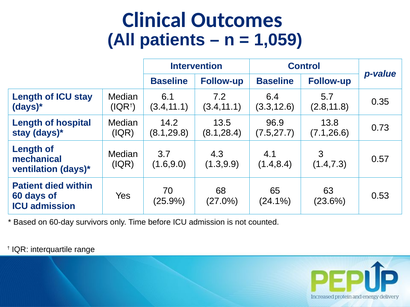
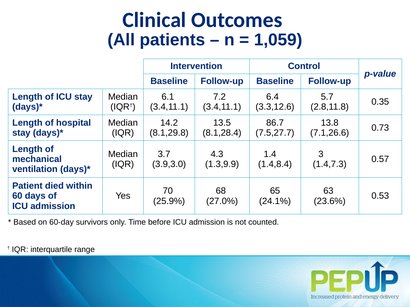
96.9: 96.9 -> 86.7
4.1: 4.1 -> 1.4
1.6,9.0: 1.6,9.0 -> 3.9,3.0
